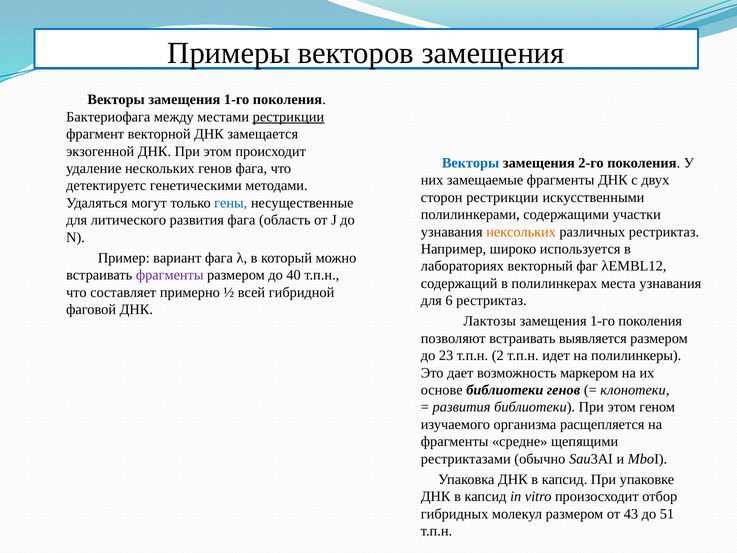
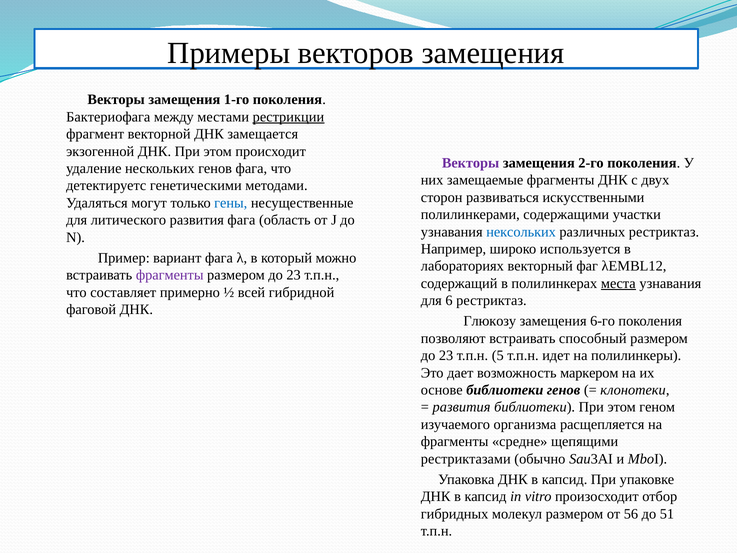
Векторы at (471, 163) colour: blue -> purple
сторон рестрикции: рестрикции -> развиваться
нексольких colour: orange -> blue
40 at (294, 275): 40 -> 23
места underline: none -> present
Лактозы: Лактозы -> Глюкозу
1-го at (603, 321): 1-го -> 6-го
выявляется: выявляется -> способный
2: 2 -> 5
43: 43 -> 56
